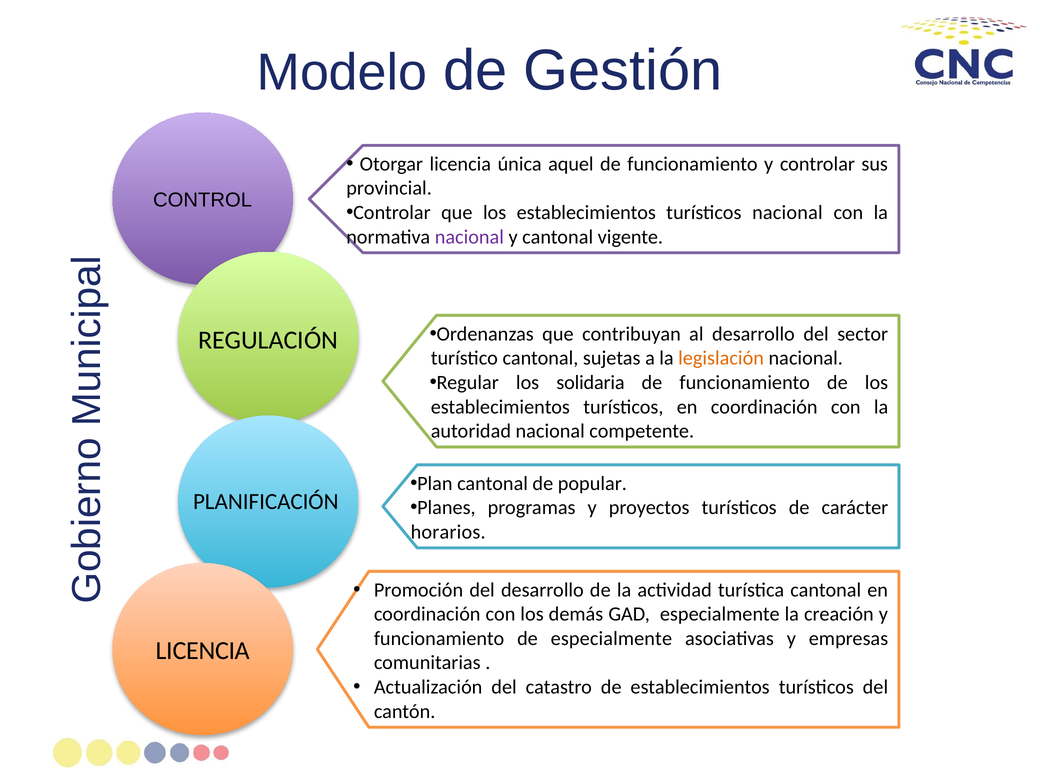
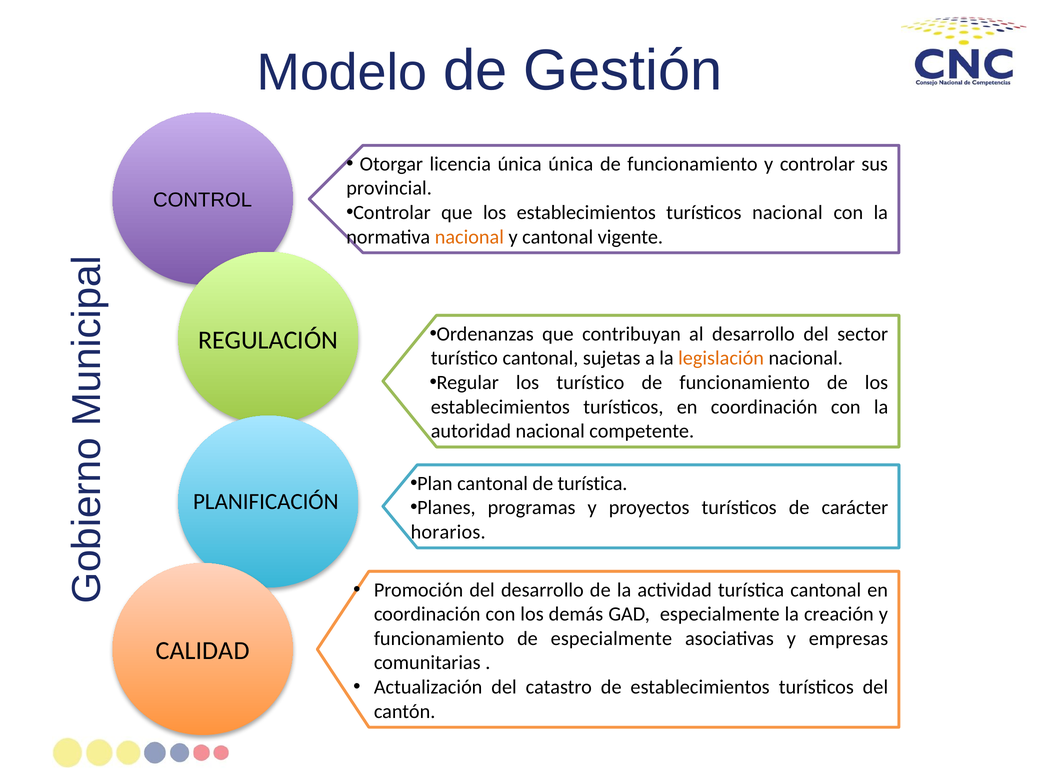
única aquel: aquel -> única
nacional at (469, 237) colour: purple -> orange
los solidaria: solidaria -> turístico
de popular: popular -> turística
LICENCIA at (203, 651): LICENCIA -> CALIDAD
